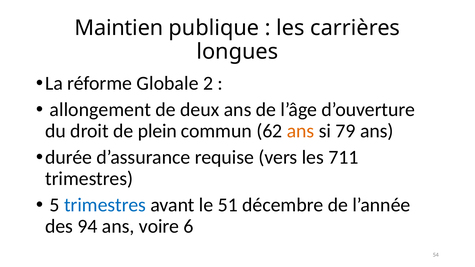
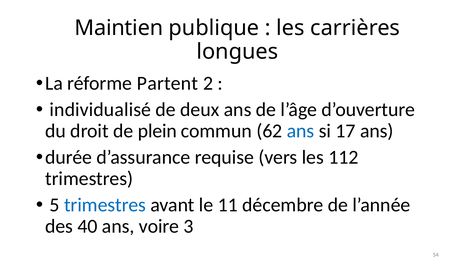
Globale: Globale -> Partent
allongement: allongement -> individualisé
ans at (301, 131) colour: orange -> blue
79: 79 -> 17
711: 711 -> 112
51: 51 -> 11
94: 94 -> 40
6: 6 -> 3
